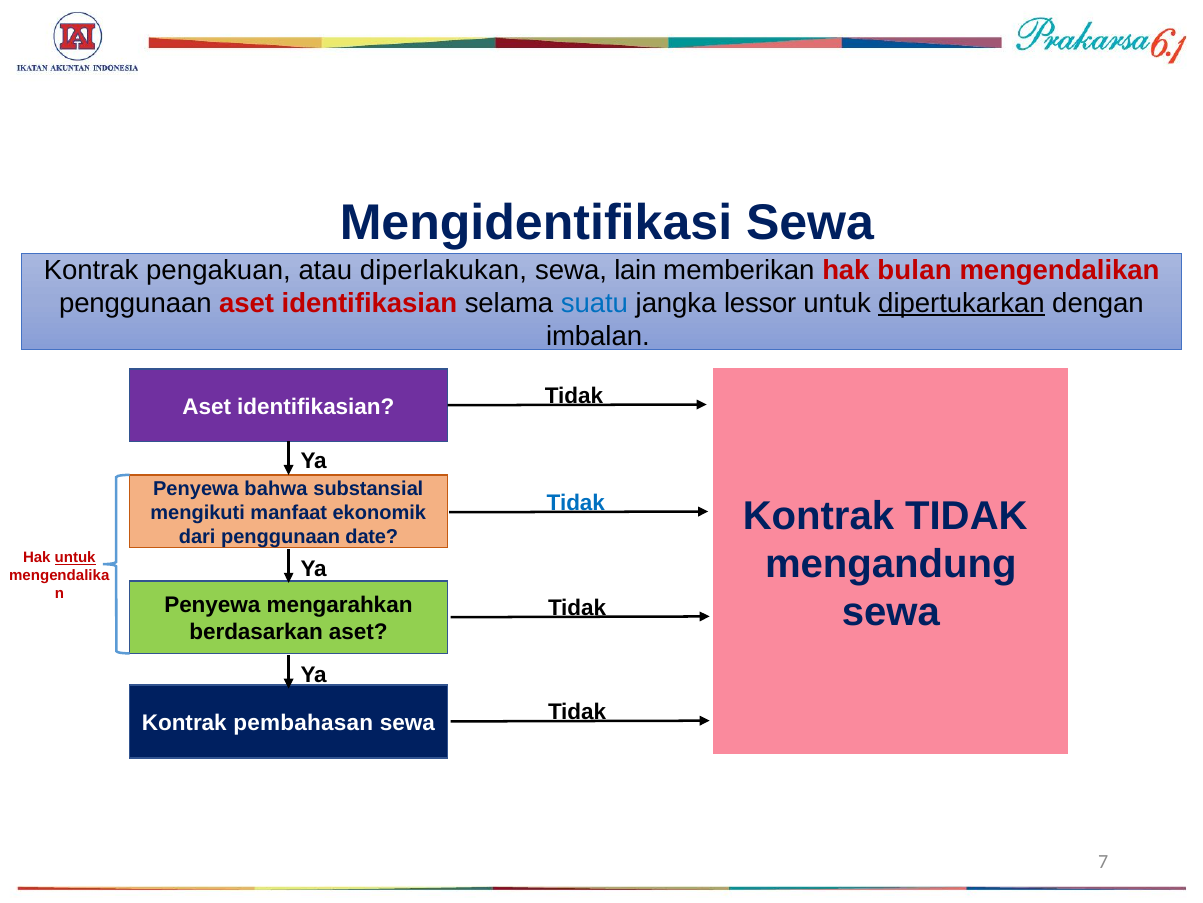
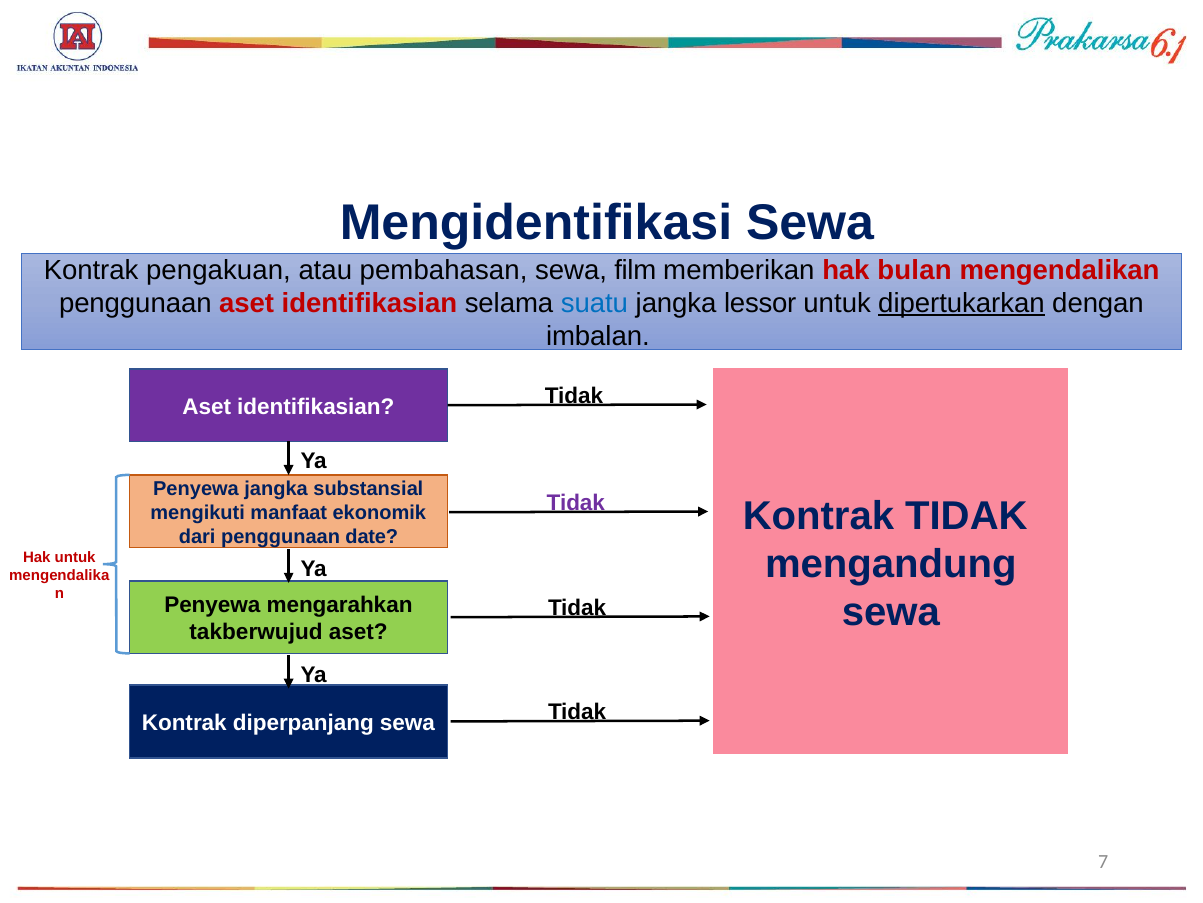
diperlakukan: diperlakukan -> pembahasan
lain: lain -> film
Penyewa bahwa: bahwa -> jangka
Tidak at (576, 503) colour: blue -> purple
untuk at (75, 557) underline: present -> none
berdasarkan: berdasarkan -> takberwujud
pembahasan: pembahasan -> diperpanjang
